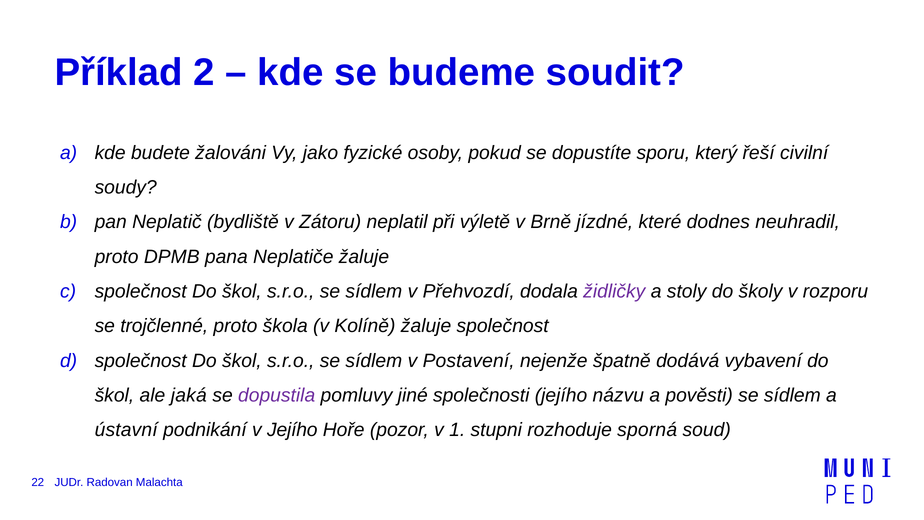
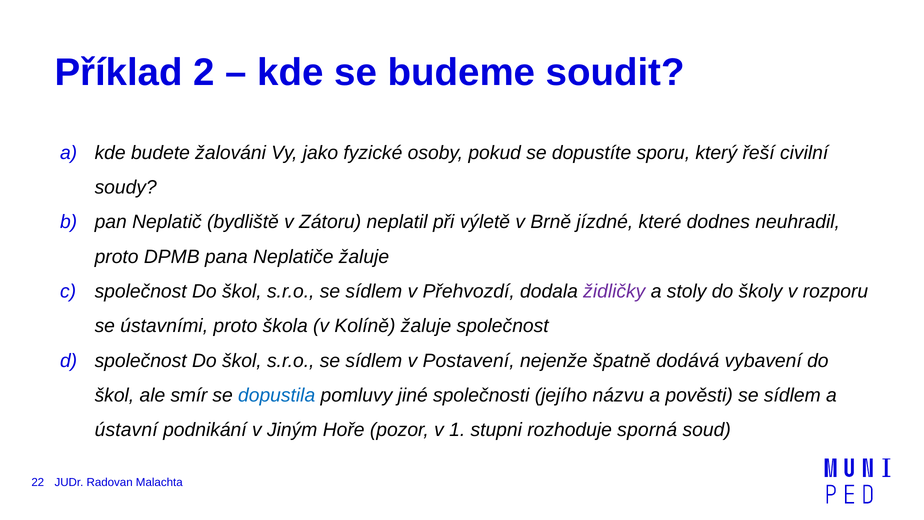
trojčlenné: trojčlenné -> ústavními
jaká: jaká -> smír
dopustila colour: purple -> blue
v Jejího: Jejího -> Jiným
